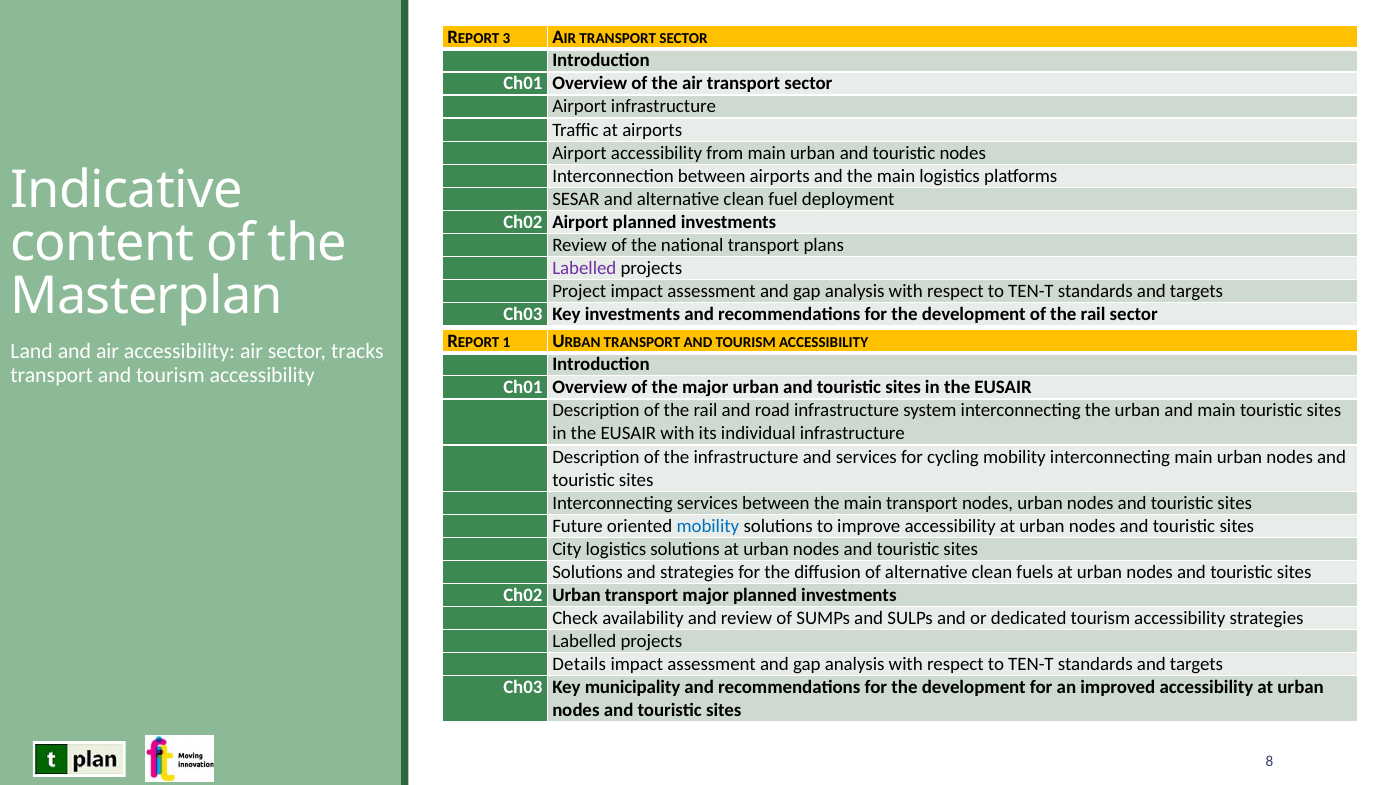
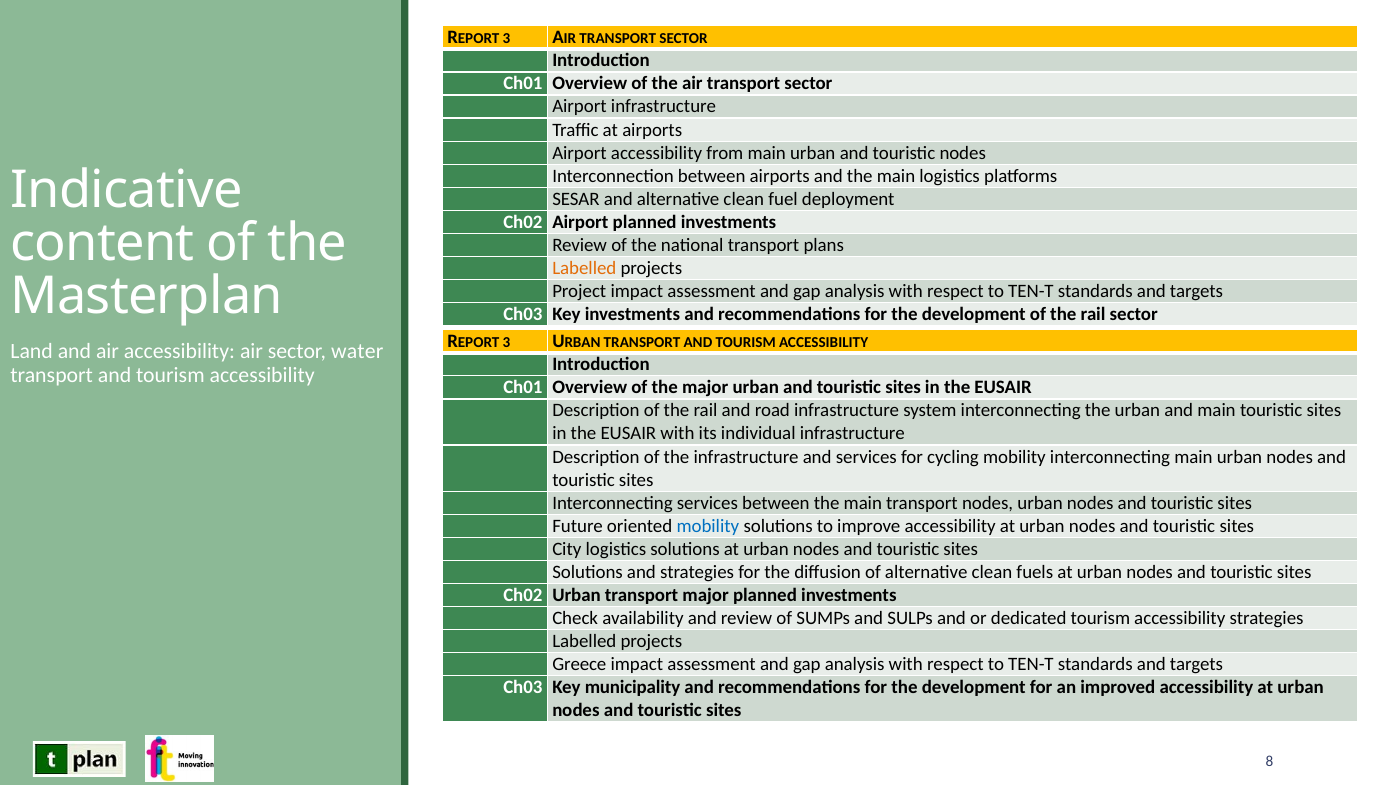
Labelled at (584, 268) colour: purple -> orange
1 at (507, 343): 1 -> 3
tracks: tracks -> water
Details: Details -> Greece
